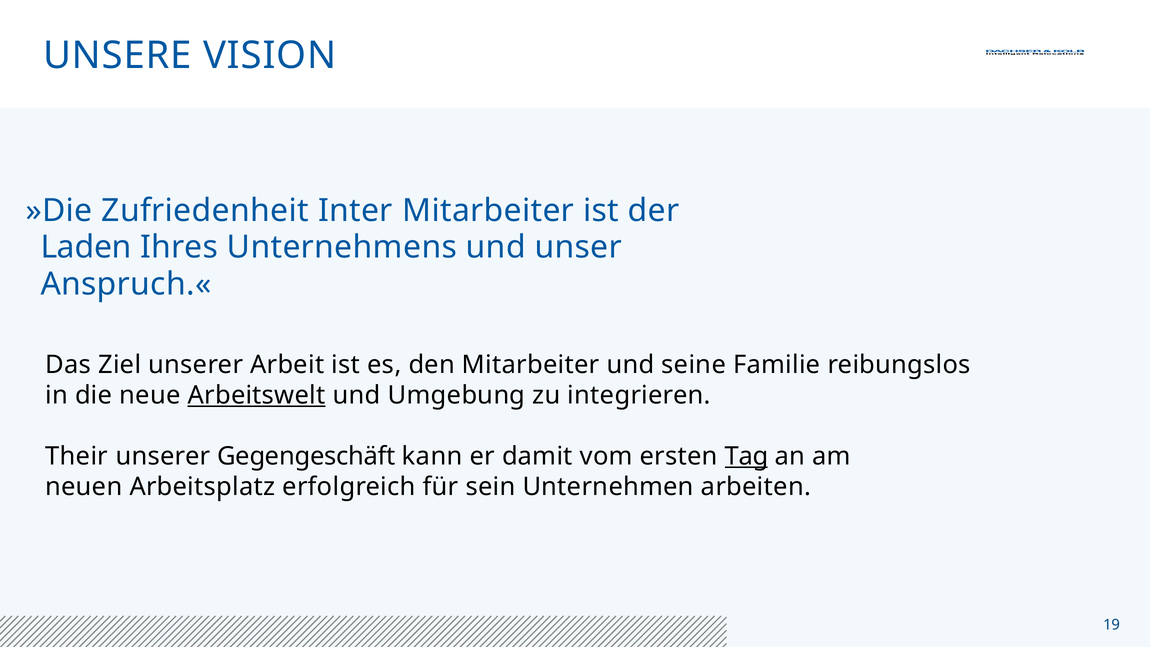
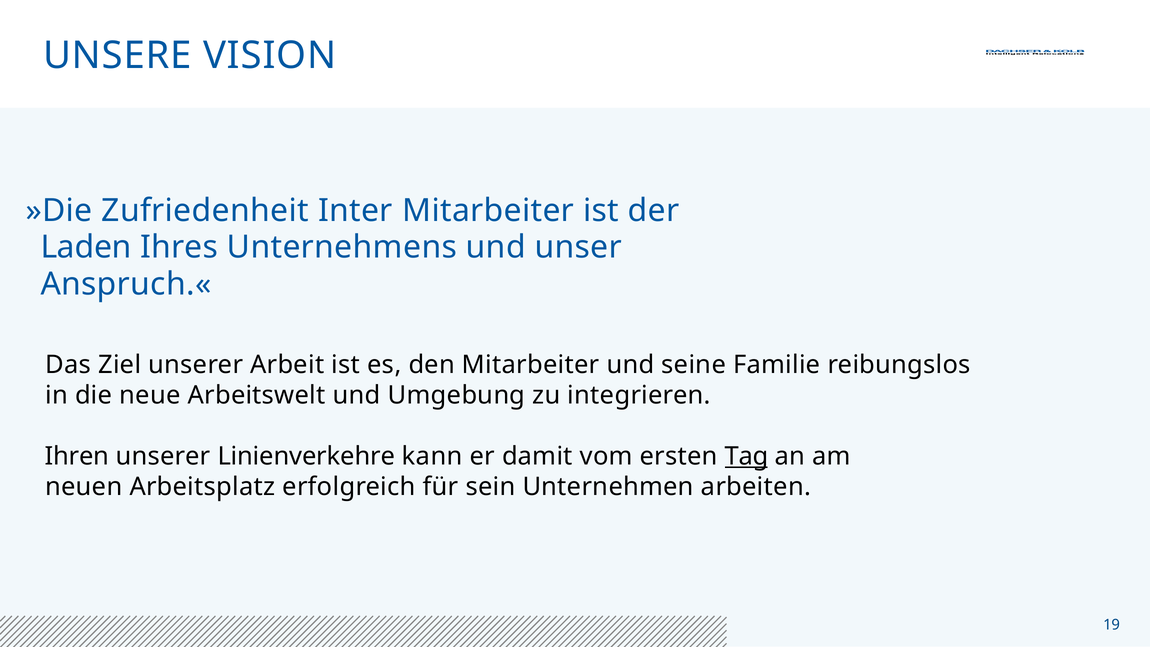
Arbeitswelt underline: present -> none
Their: Their -> Ihren
Gegengeschäft: Gegengeschäft -> Linienverkehre
